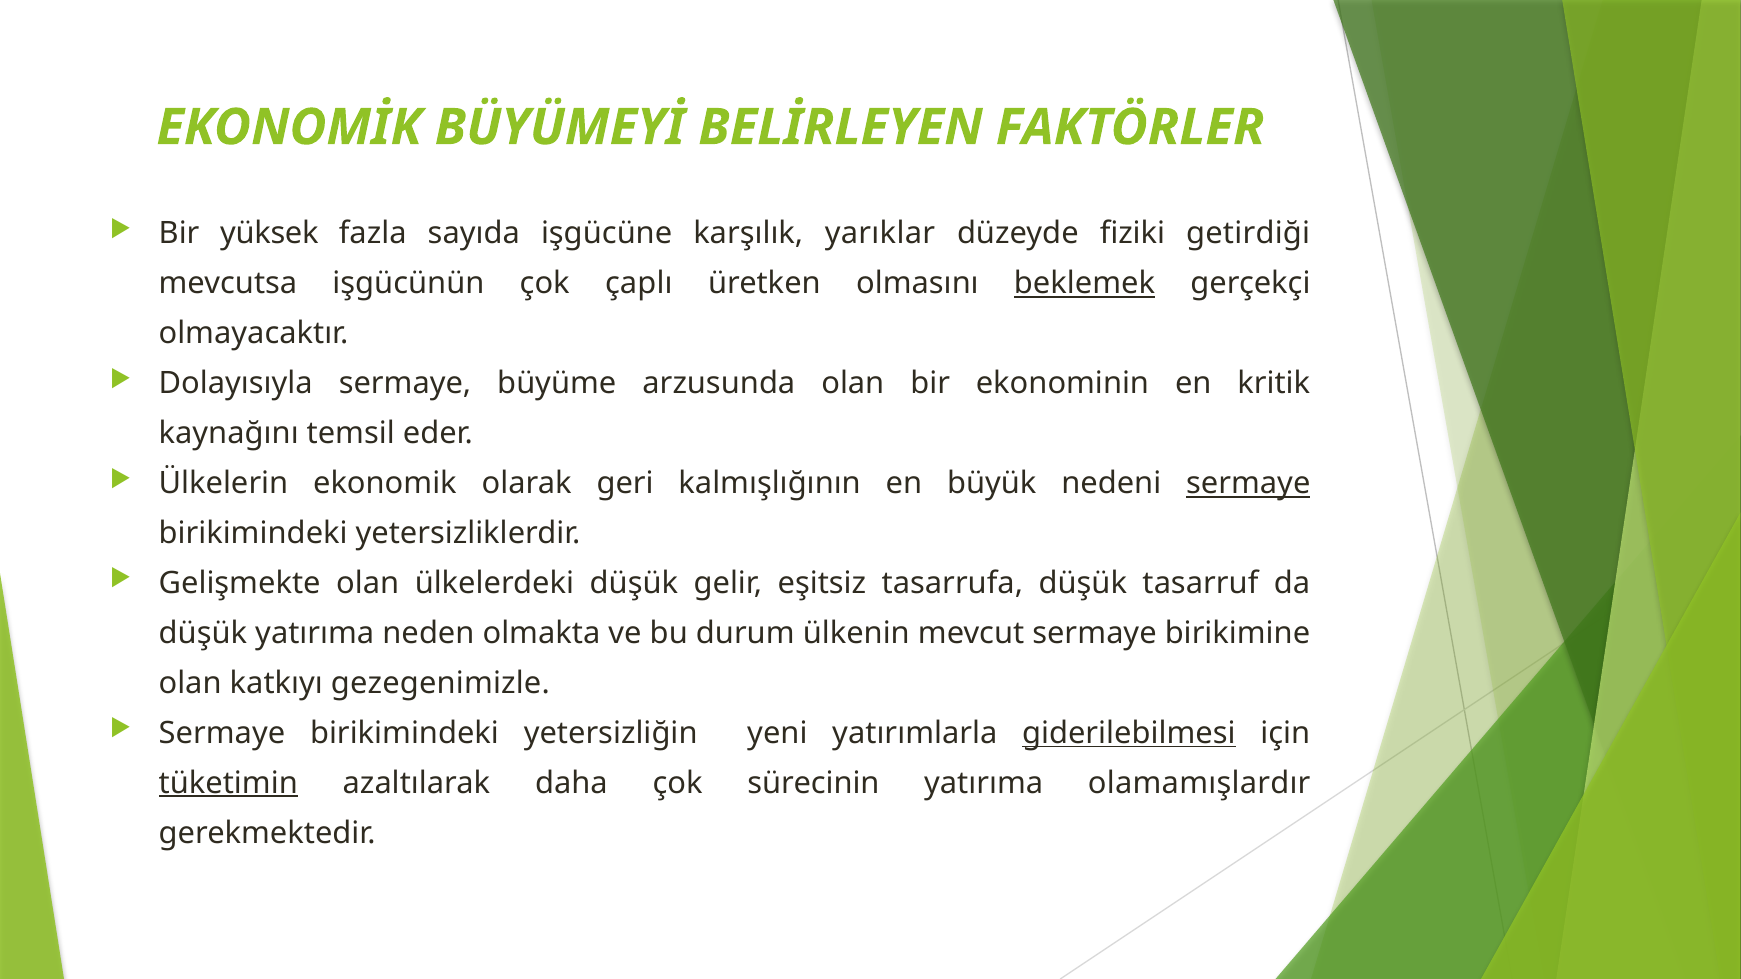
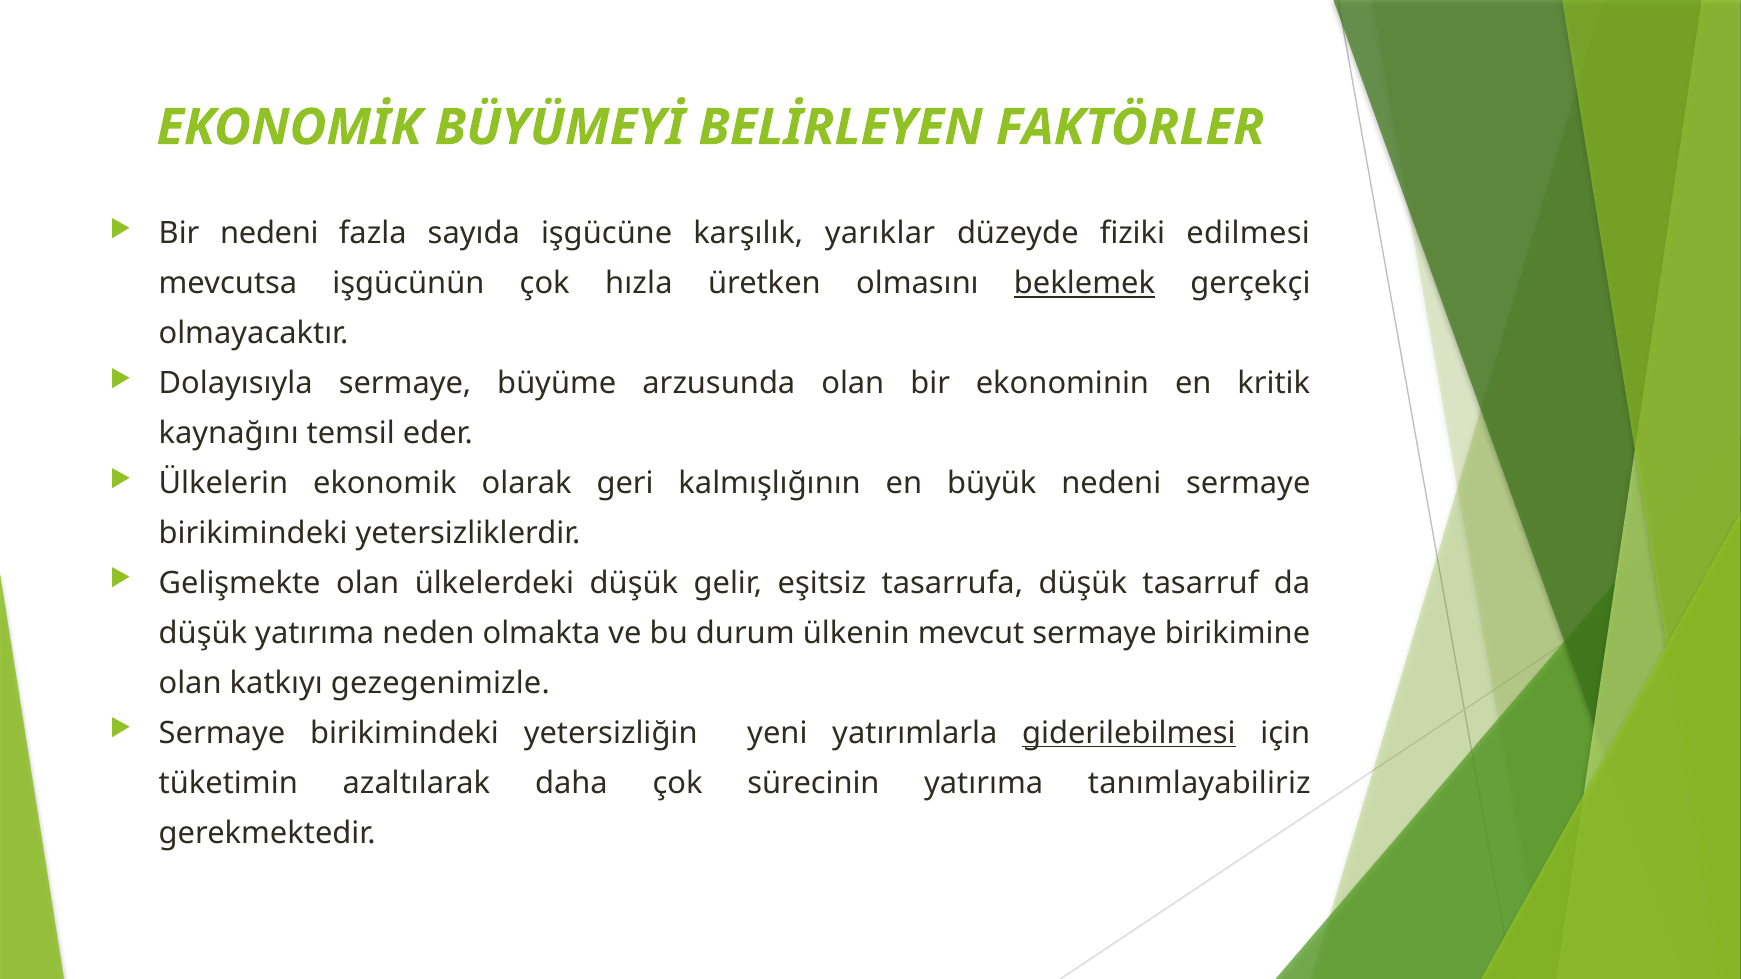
Bir yüksek: yüksek -> nedeni
getirdiği: getirdiği -> edilmesi
çaplı: çaplı -> hızla
sermaye at (1248, 484) underline: present -> none
tüketimin underline: present -> none
olamamışlardır: olamamışlardır -> tanımlayabiliriz
